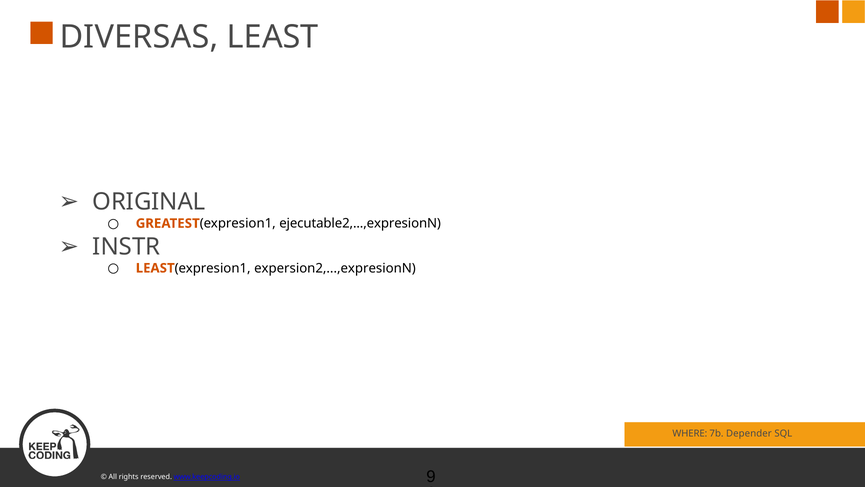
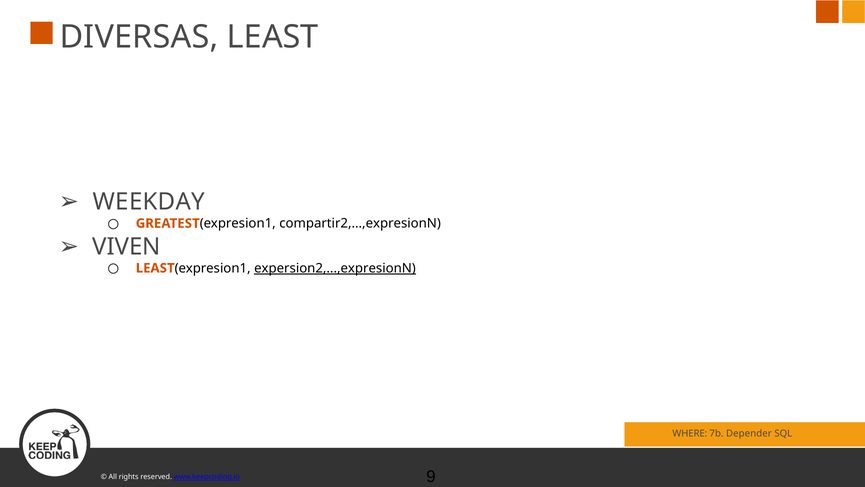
ORIGINAL: ORIGINAL -> WEEKDAY
ejecutable2,...,expresionN: ejecutable2,...,expresionN -> compartir2,...,expresionN
INSTR: INSTR -> VIVEN
expersion2,...,expresionN underline: none -> present
